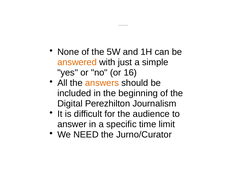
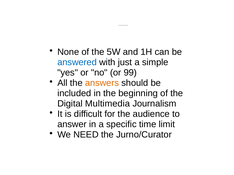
answered colour: orange -> blue
16: 16 -> 99
Perezhilton: Perezhilton -> Multimedia
